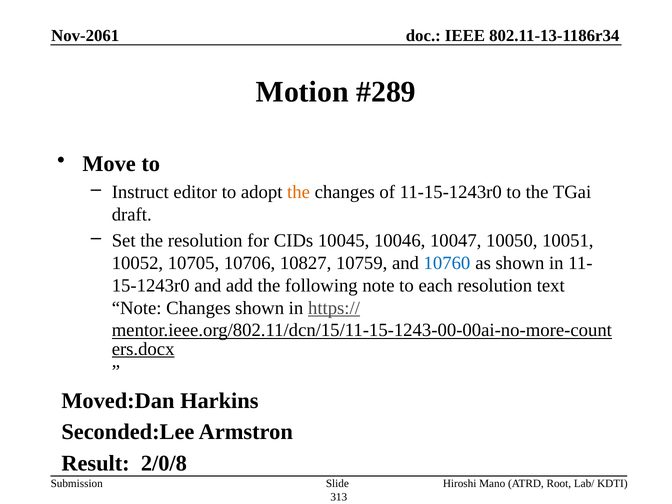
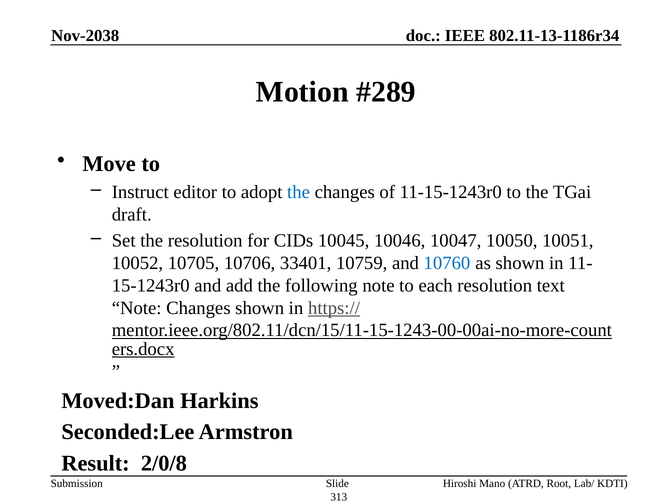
Nov-2061: Nov-2061 -> Nov-2038
the at (299, 192) colour: orange -> blue
10827: 10827 -> 33401
